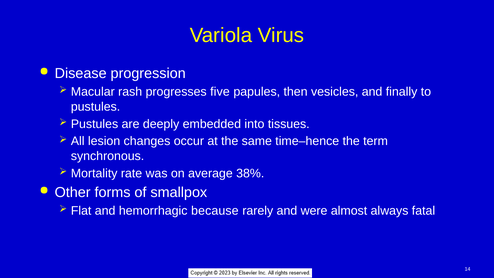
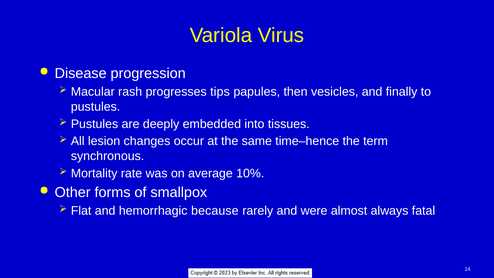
five: five -> tips
38%: 38% -> 10%
